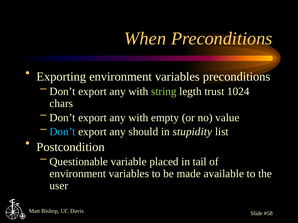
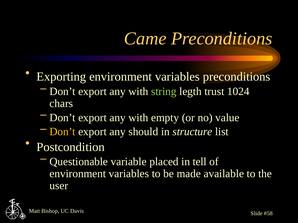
When: When -> Came
Don’t at (63, 132) colour: light blue -> yellow
stupidity: stupidity -> structure
tail: tail -> tell
